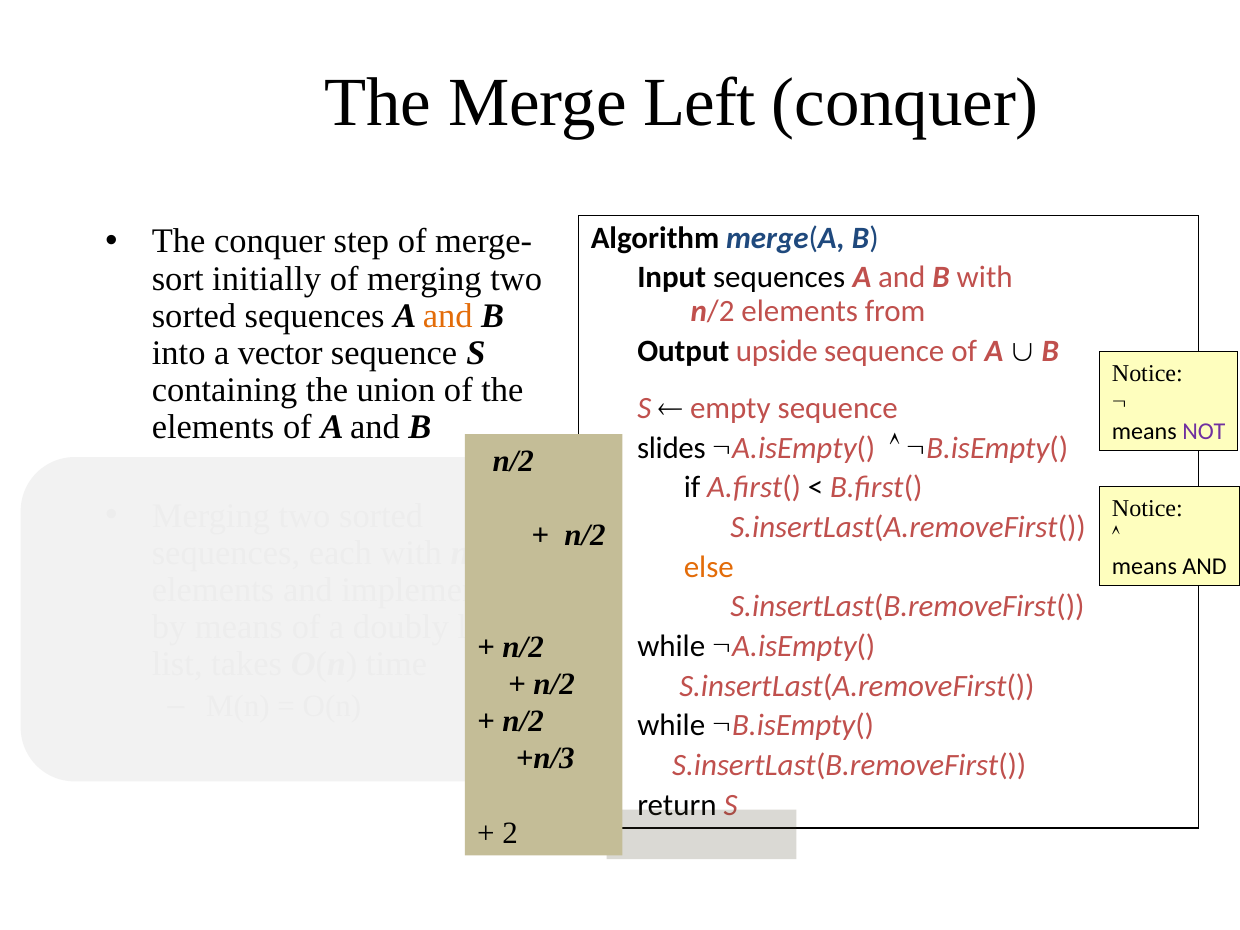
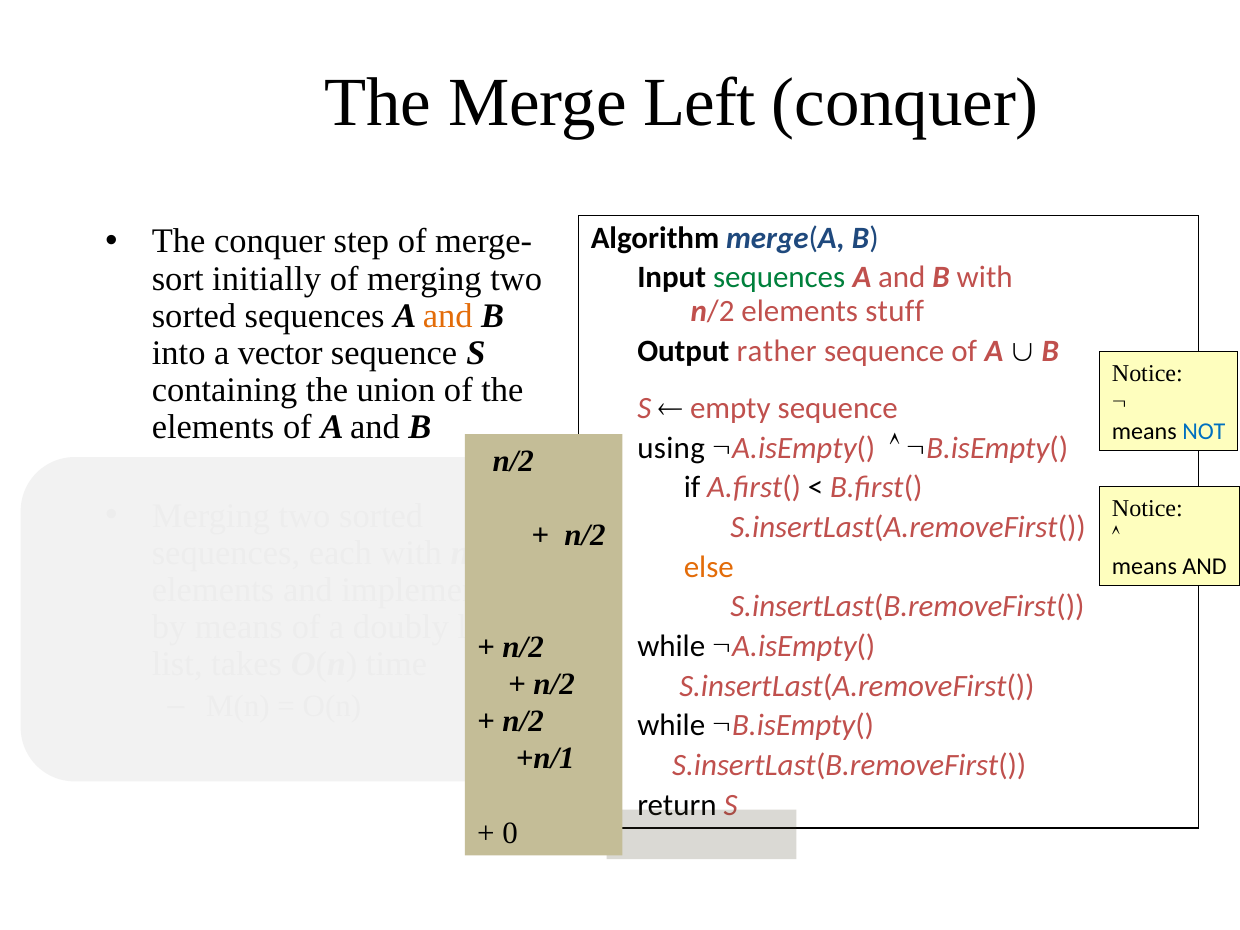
sequences at (779, 278) colour: black -> green
from: from -> stuff
upside: upside -> rather
NOT colour: purple -> blue
slides: slides -> using
+n/3: +n/3 -> +n/1
2: 2 -> 0
